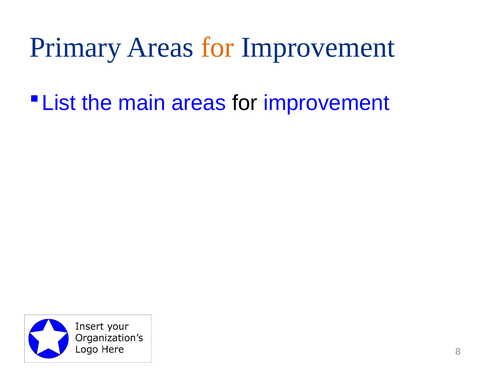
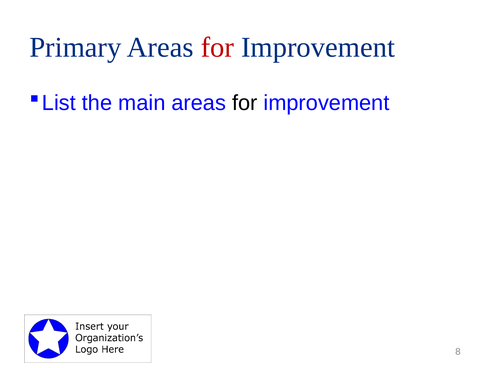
for at (217, 47) colour: orange -> red
